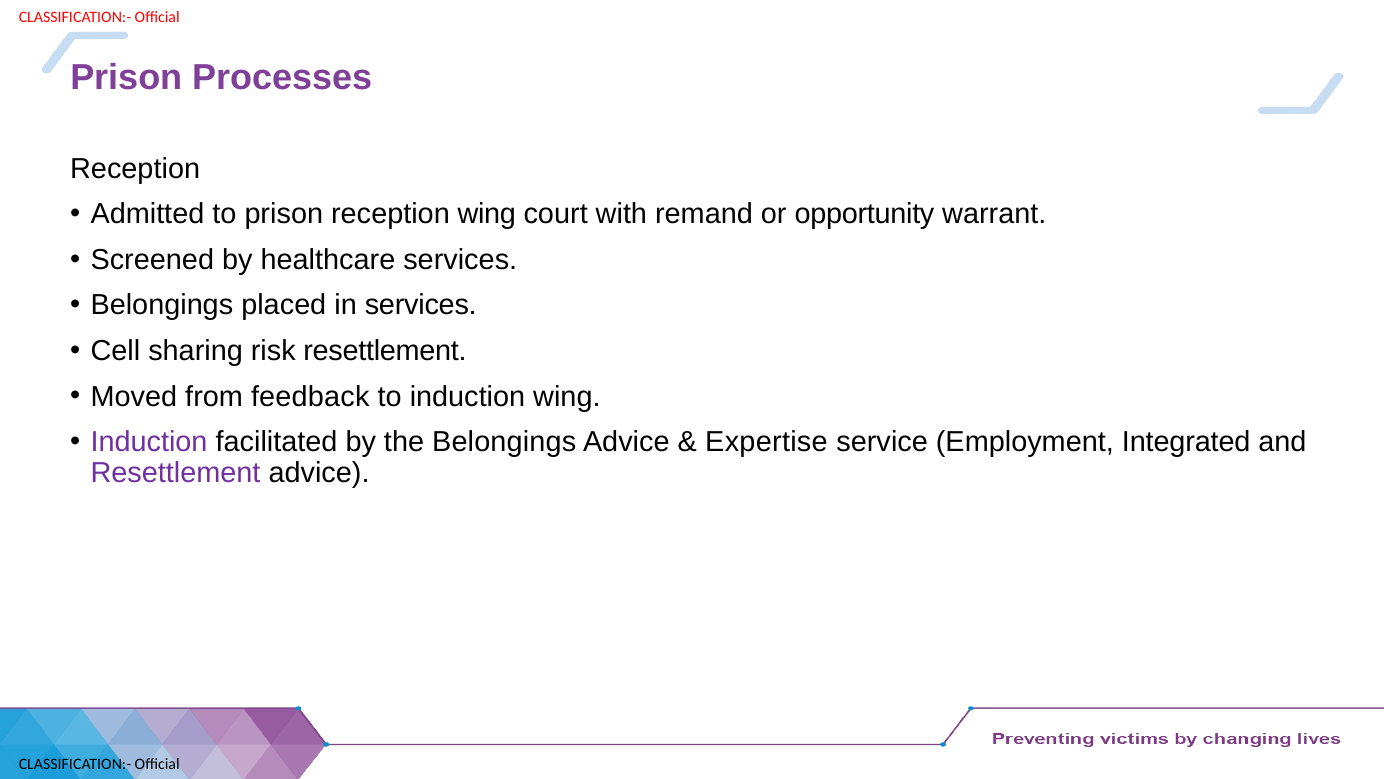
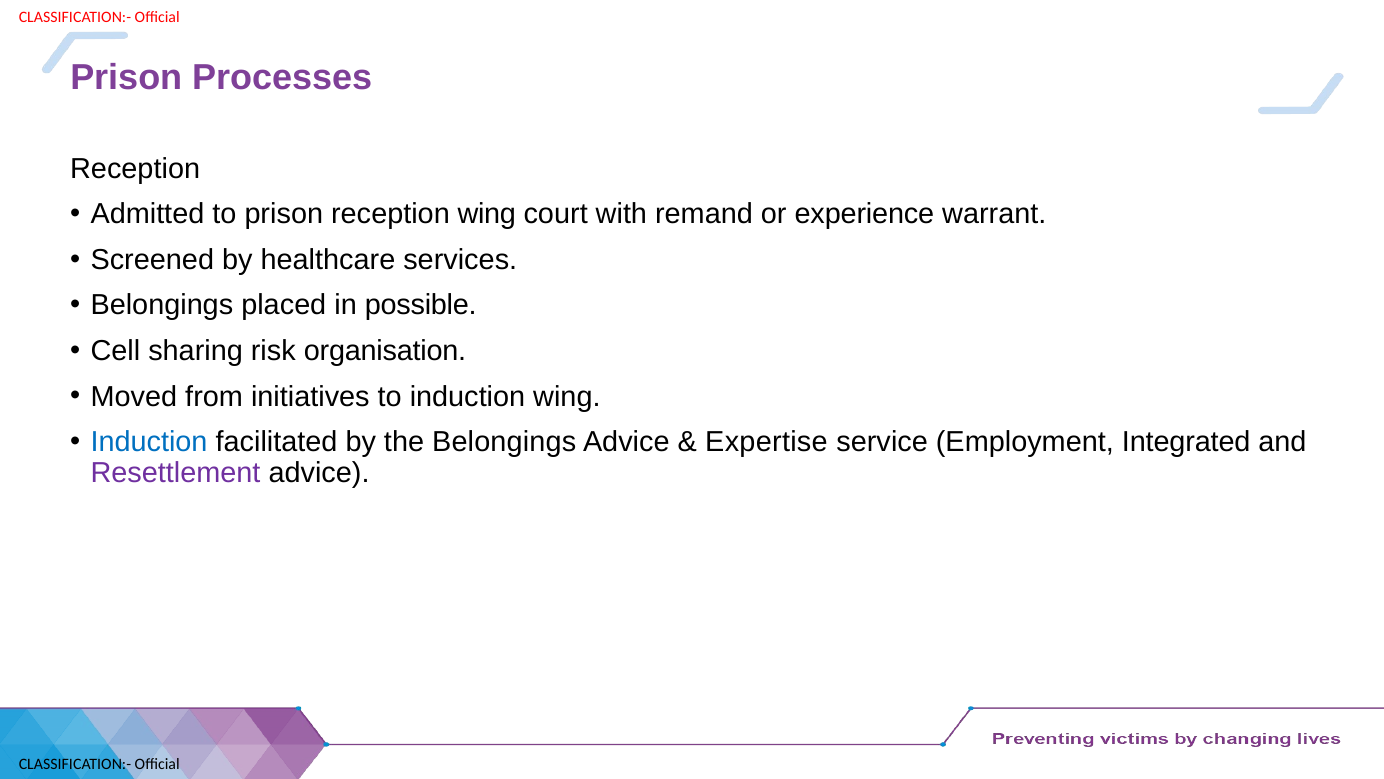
opportunity: opportunity -> experience
in services: services -> possible
risk resettlement: resettlement -> organisation
feedback: feedback -> initiatives
Induction at (149, 442) colour: purple -> blue
